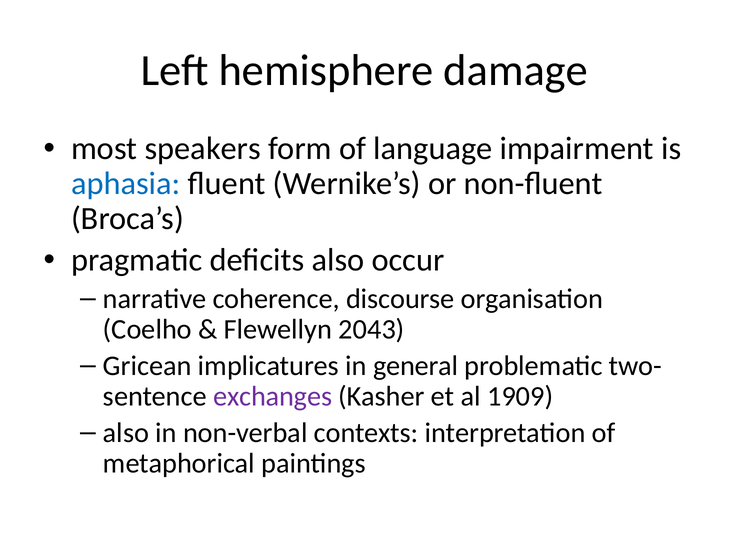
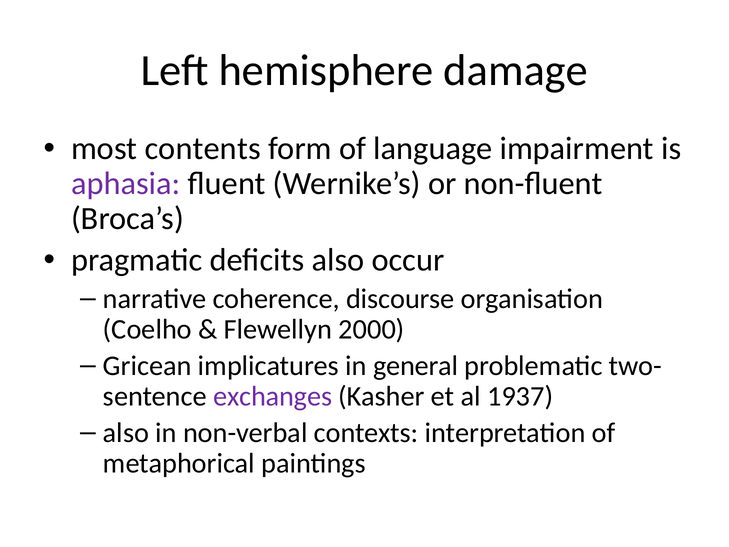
speakers: speakers -> contents
aphasia colour: blue -> purple
2043: 2043 -> 2000
1909: 1909 -> 1937
